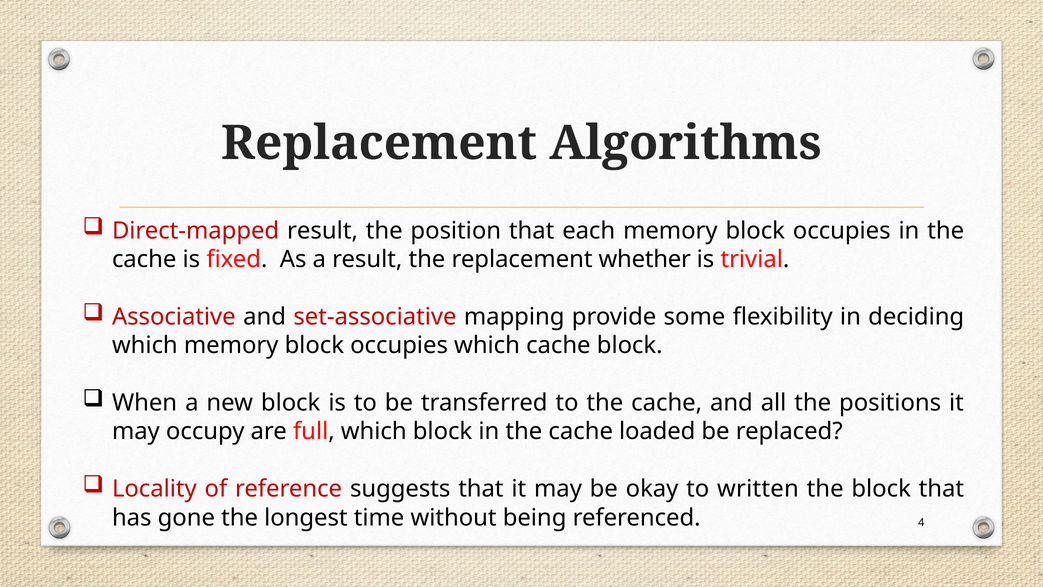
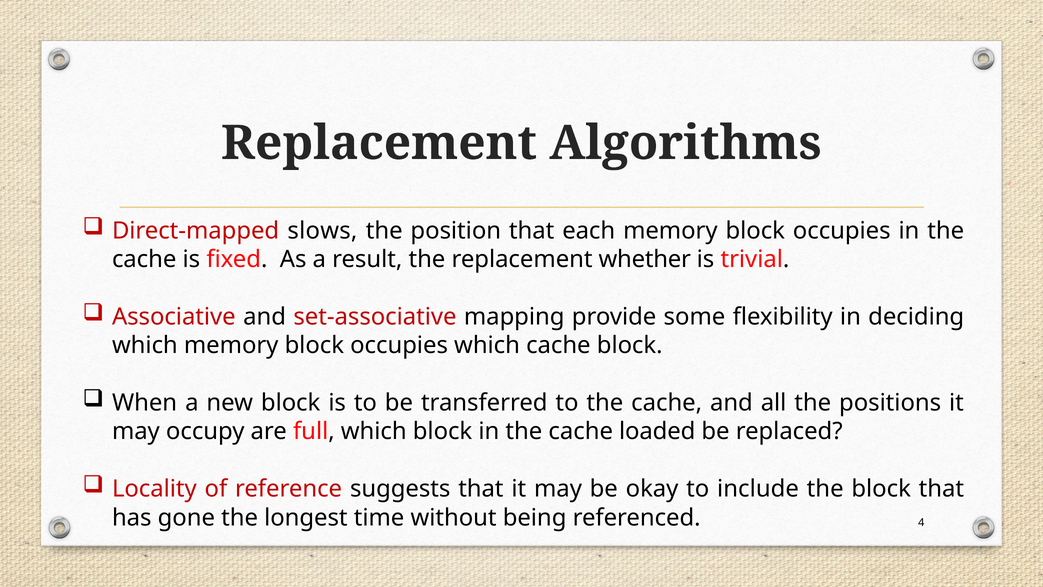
Direct-mapped result: result -> slows
written: written -> include
